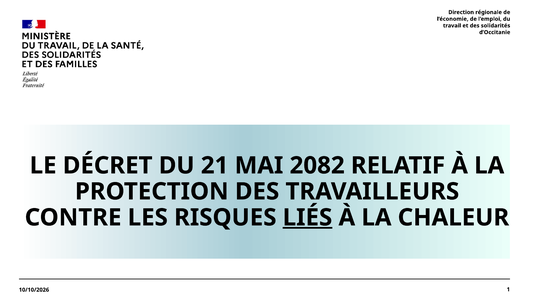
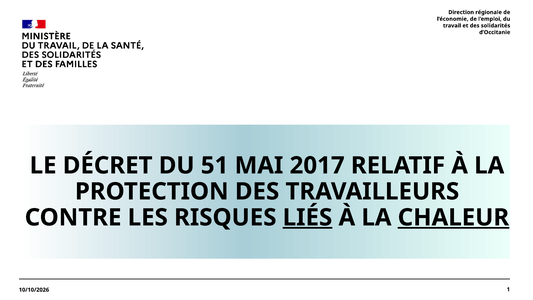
21: 21 -> 51
2082: 2082 -> 2017
CHALEUR underline: none -> present
